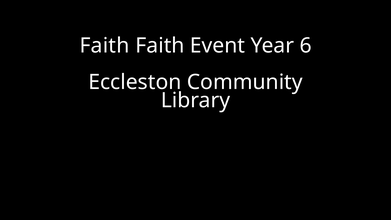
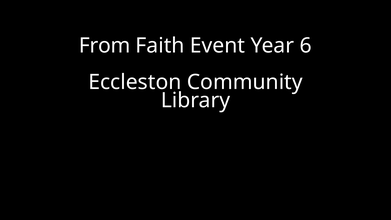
Faith at (104, 46): Faith -> From
